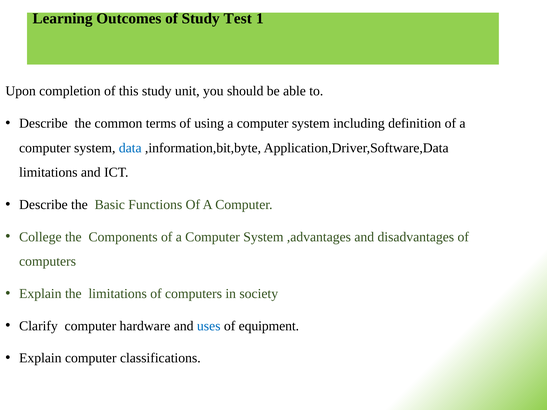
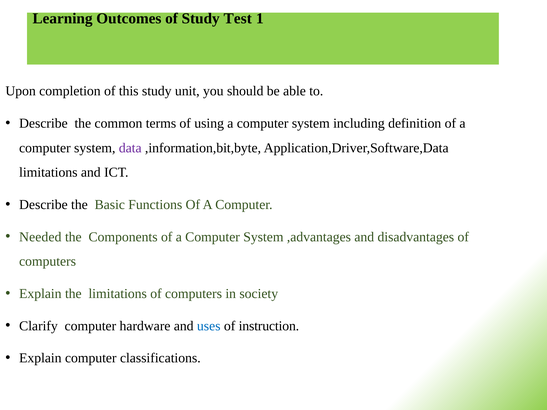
data colour: blue -> purple
College: College -> Needed
equipment: equipment -> instruction
